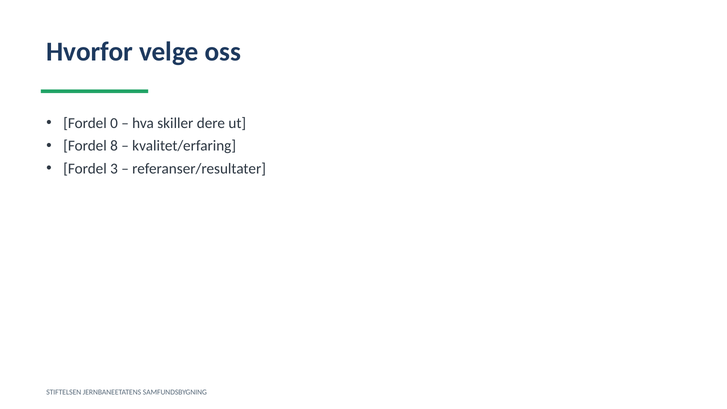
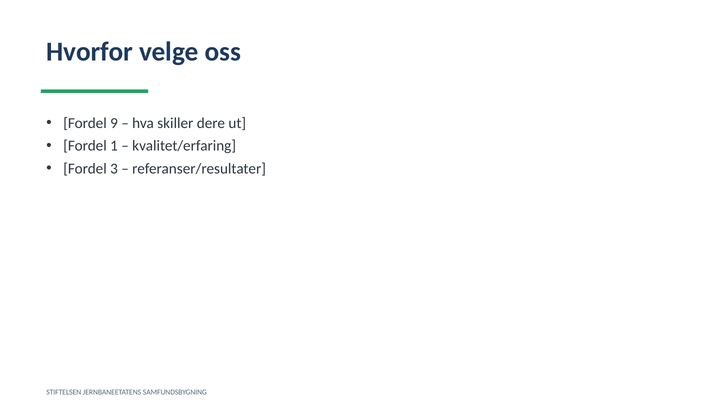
0: 0 -> 9
8: 8 -> 1
